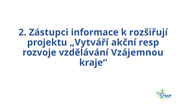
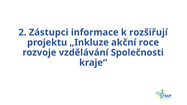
„Vytváří: „Vytváří -> „Inkluze
resp: resp -> roce
Vzájemnou: Vzájemnou -> Společnosti
